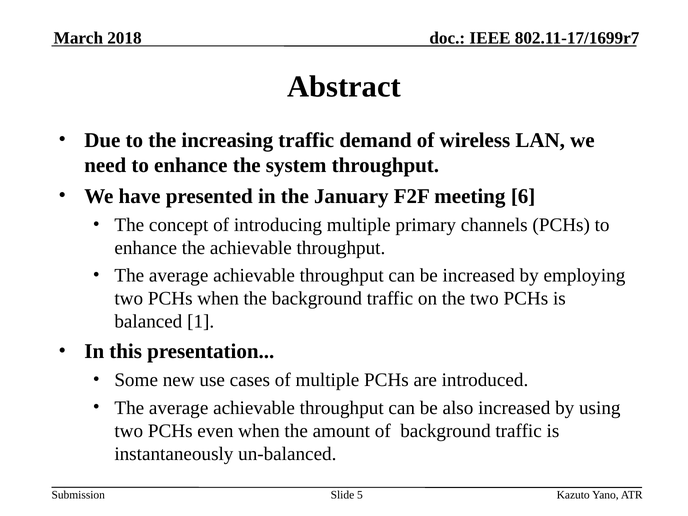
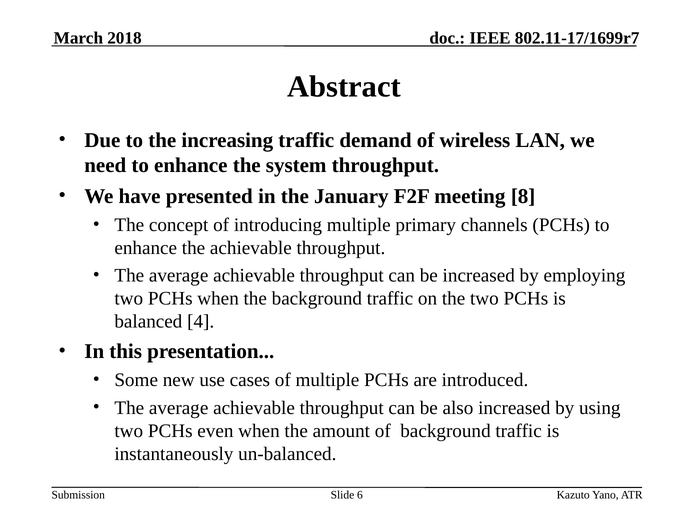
6: 6 -> 8
1: 1 -> 4
5: 5 -> 6
